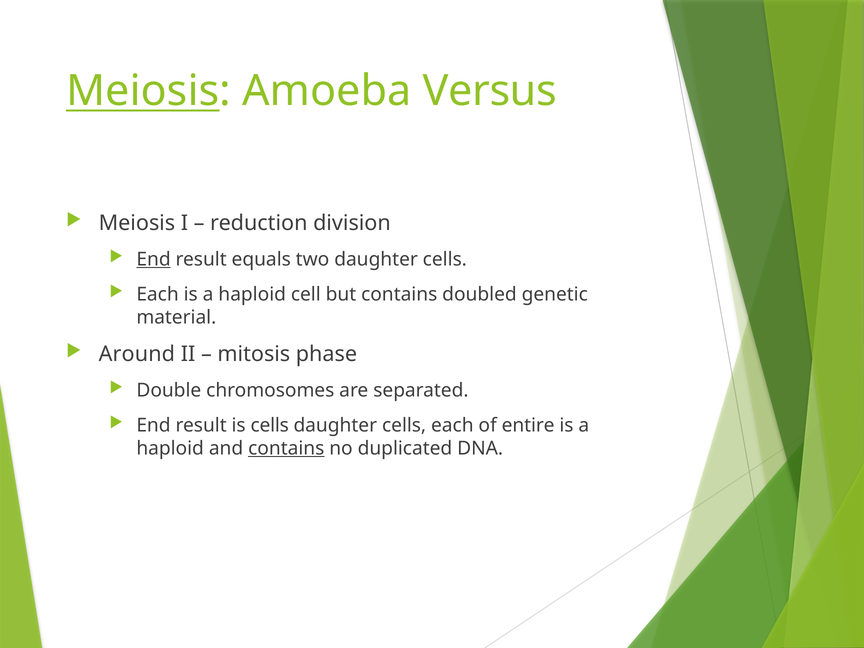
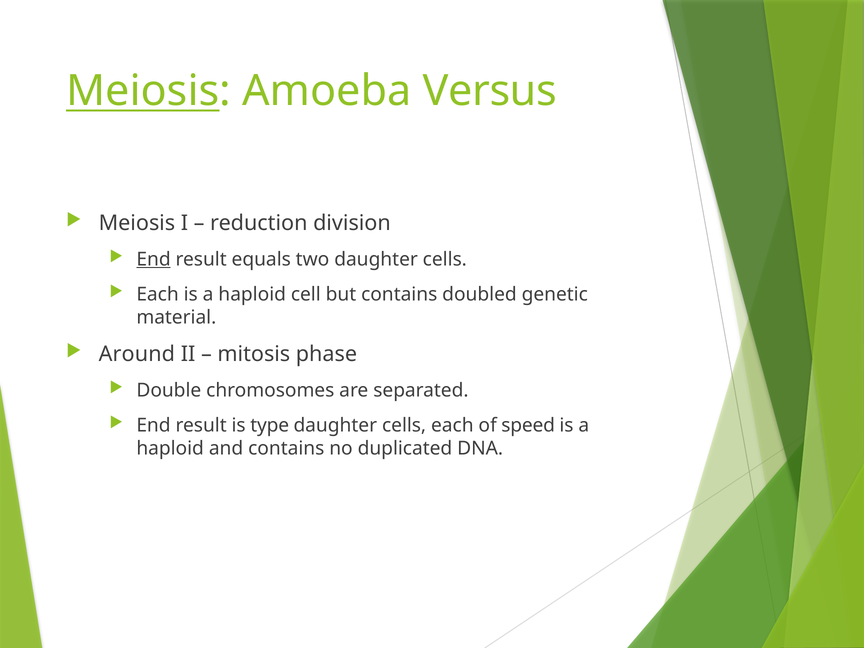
is cells: cells -> type
entire: entire -> speed
contains at (286, 448) underline: present -> none
